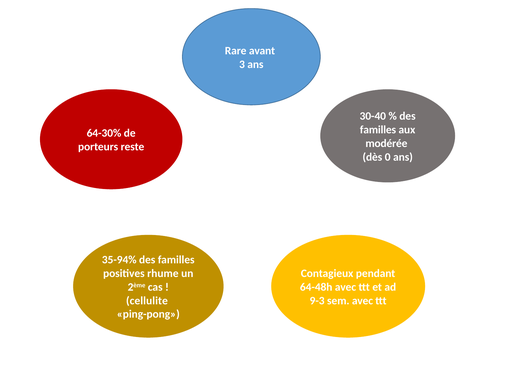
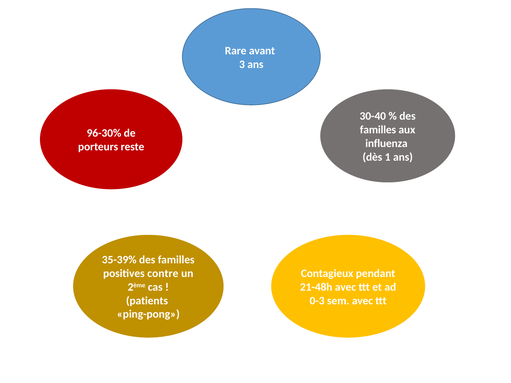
64-30%: 64-30% -> 96-30%
modérée: modérée -> influenza
0: 0 -> 1
35-94%: 35-94% -> 35-39%
rhume: rhume -> contre
64-48h: 64-48h -> 21-48h
cellulite: cellulite -> patients
9-3: 9-3 -> 0-3
